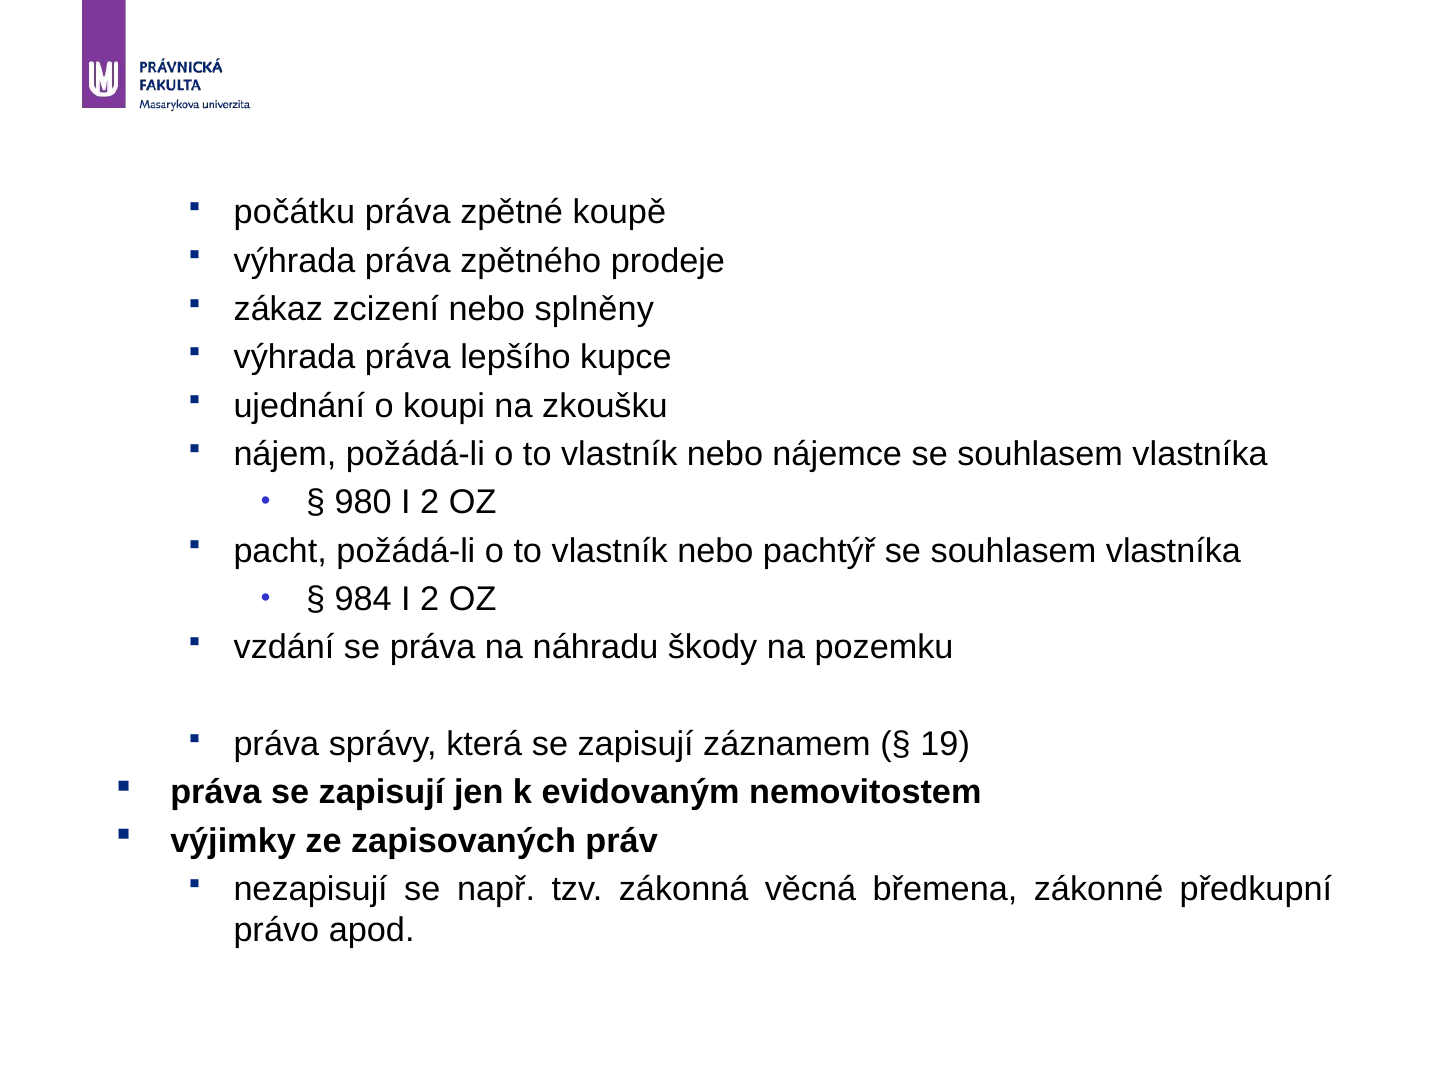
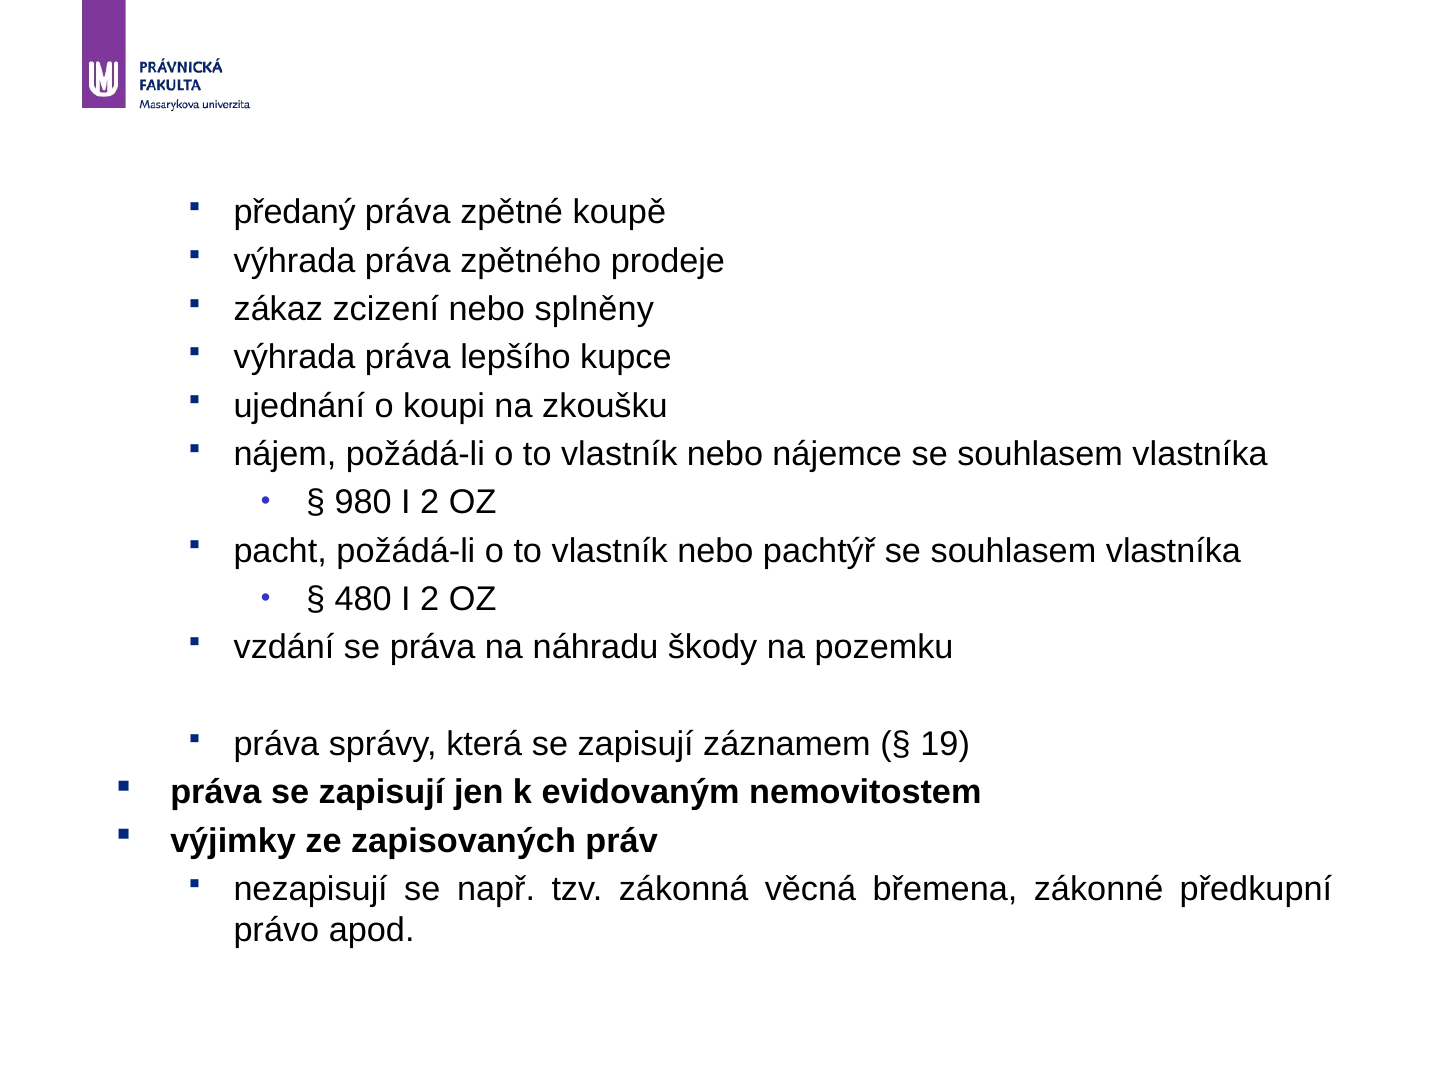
počátku: počátku -> předaný
984: 984 -> 480
